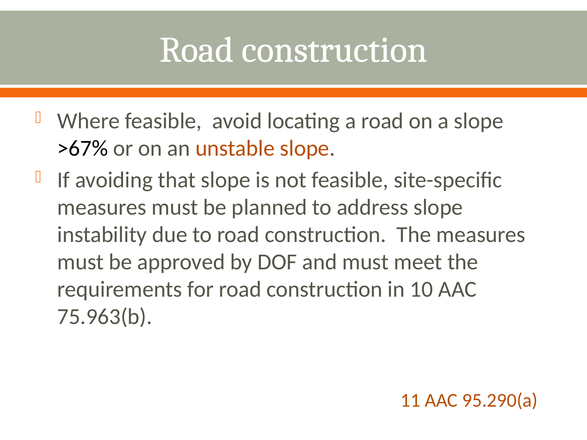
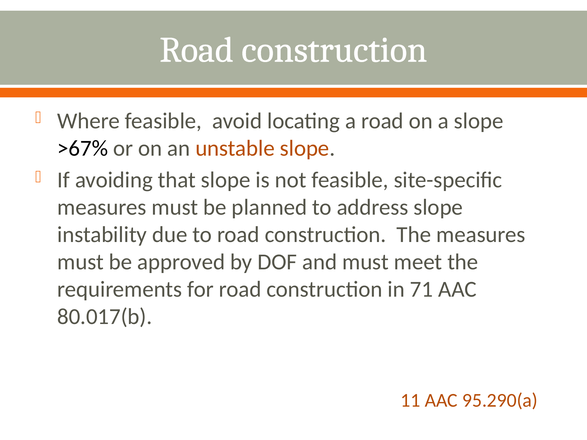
10: 10 -> 71
75.963(b: 75.963(b -> 80.017(b
